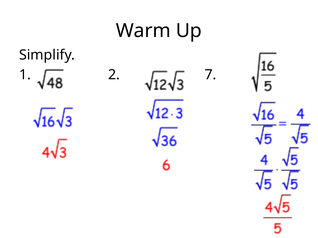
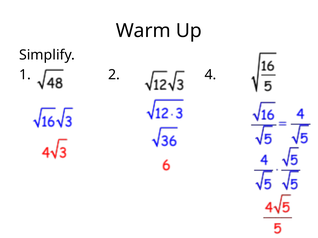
7: 7 -> 4
